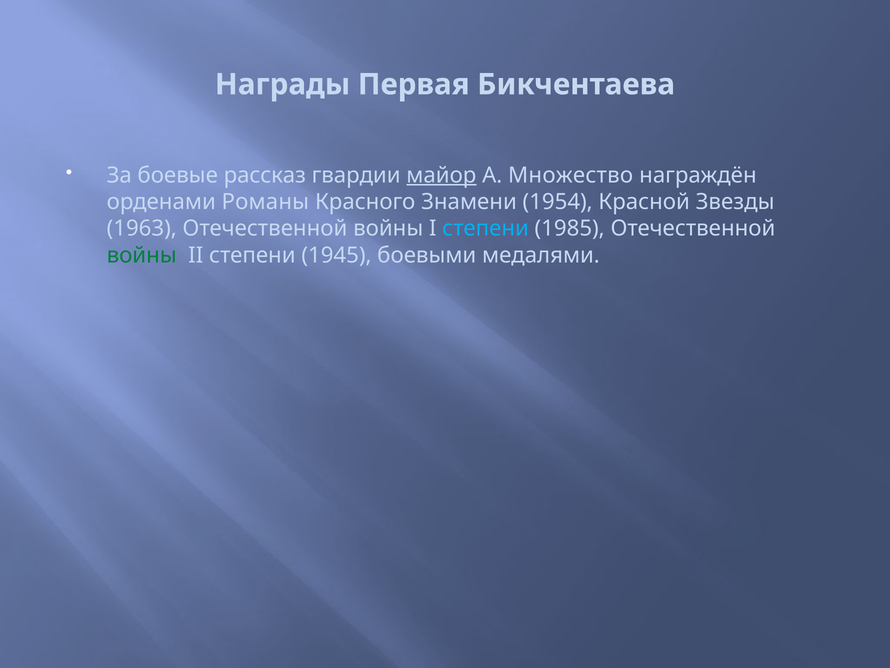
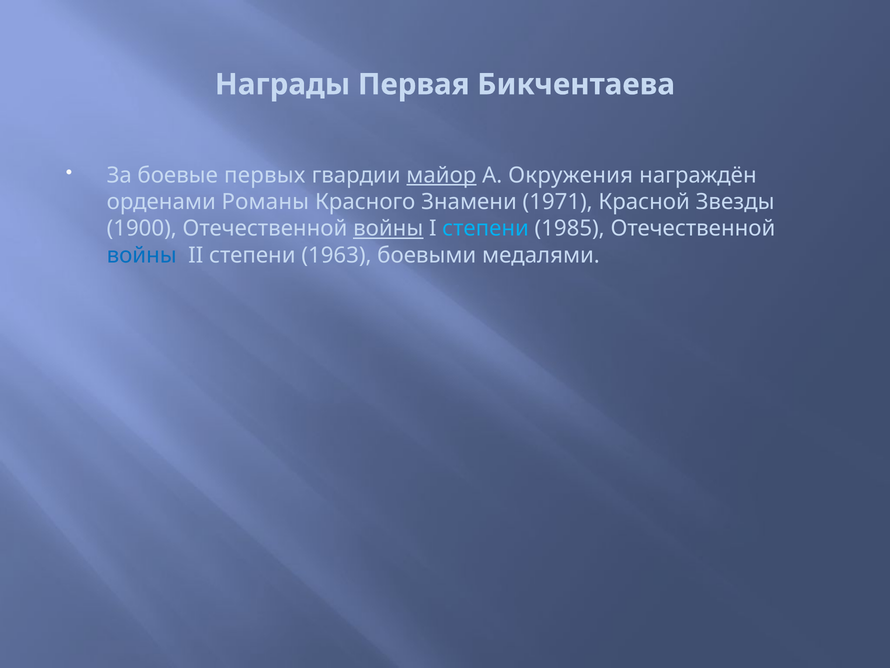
рассказ: рассказ -> первых
Множество: Множество -> Окружения
1954: 1954 -> 1971
1963: 1963 -> 1900
войны at (388, 228) underline: none -> present
войны at (142, 255) colour: green -> blue
1945: 1945 -> 1963
